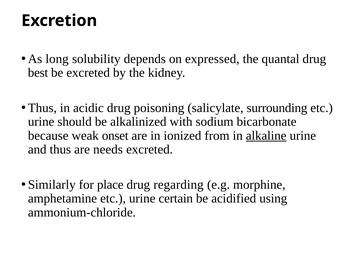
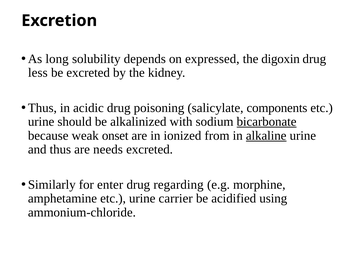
quantal: quantal -> digoxin
best: best -> less
surrounding: surrounding -> components
bicarbonate underline: none -> present
place: place -> enter
certain: certain -> carrier
